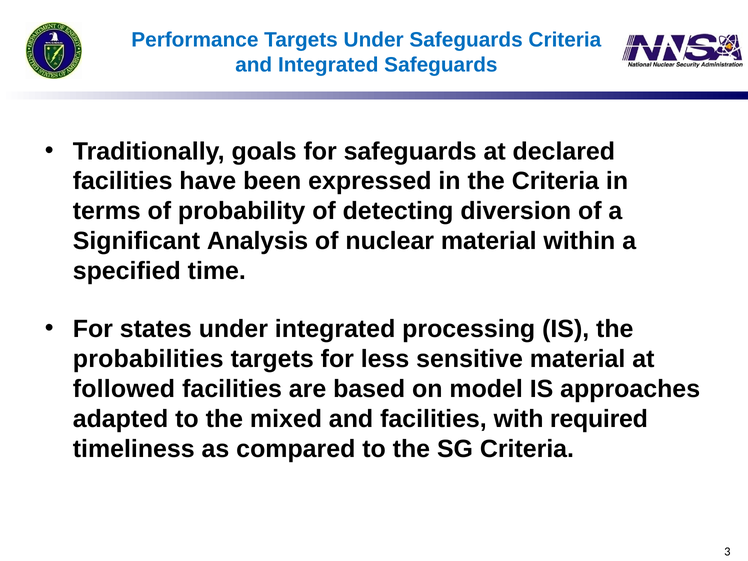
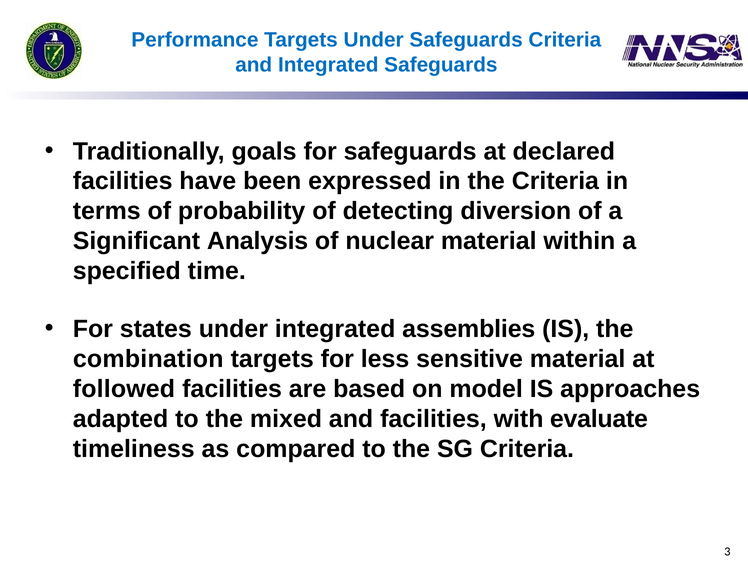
processing: processing -> assemblies
probabilities: probabilities -> combination
required: required -> evaluate
